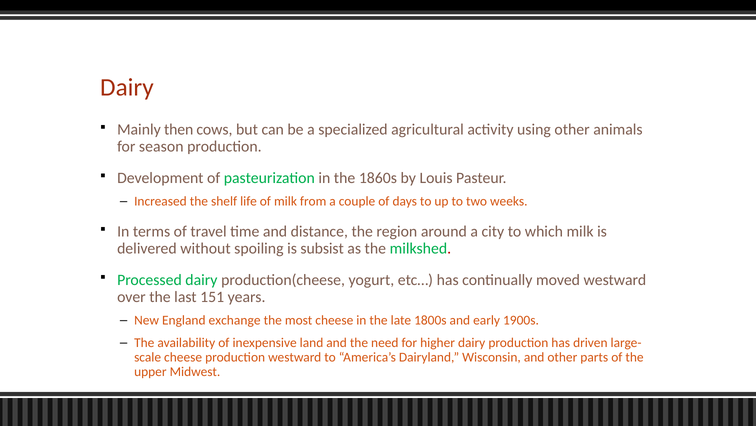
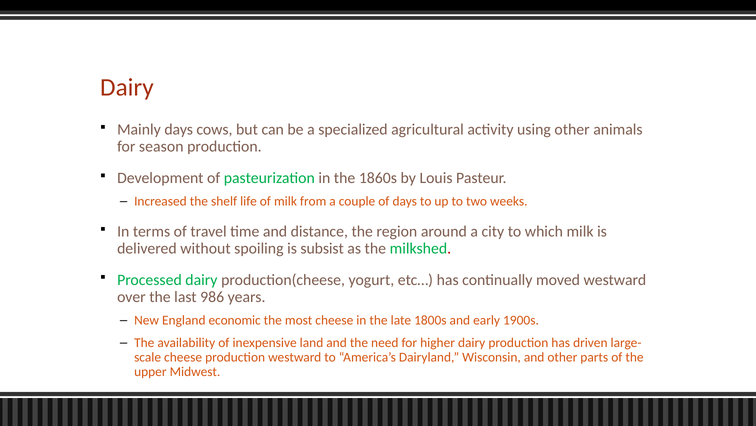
Mainly then: then -> days
151: 151 -> 986
exchange: exchange -> economic
